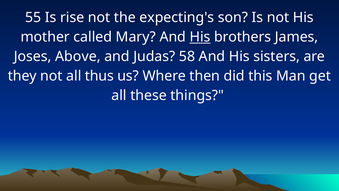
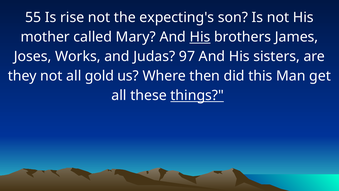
Above: Above -> Works
58: 58 -> 97
thus: thus -> gold
things underline: none -> present
